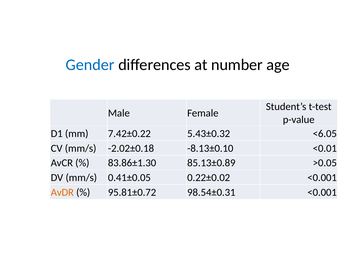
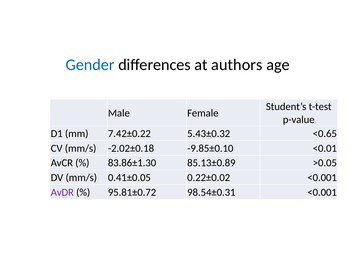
number: number -> authors
<6.05: <6.05 -> <0.65
-8.13±0.10: -8.13±0.10 -> -9.85±0.10
AvDR colour: orange -> purple
